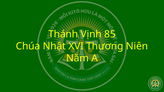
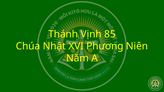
Thương: Thương -> Phương
